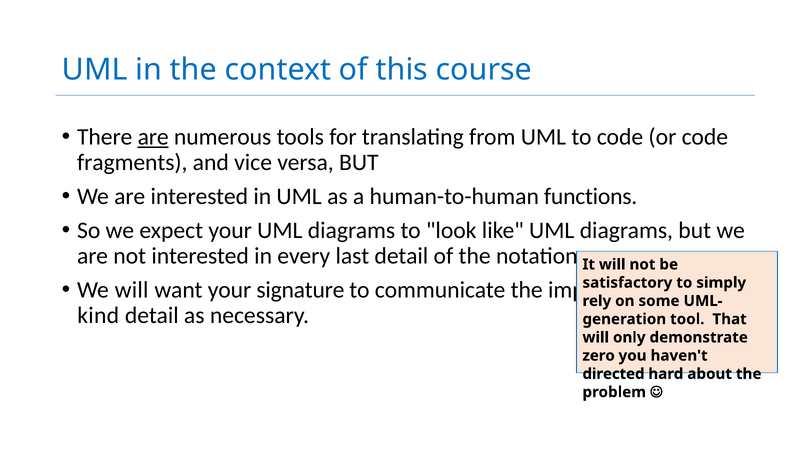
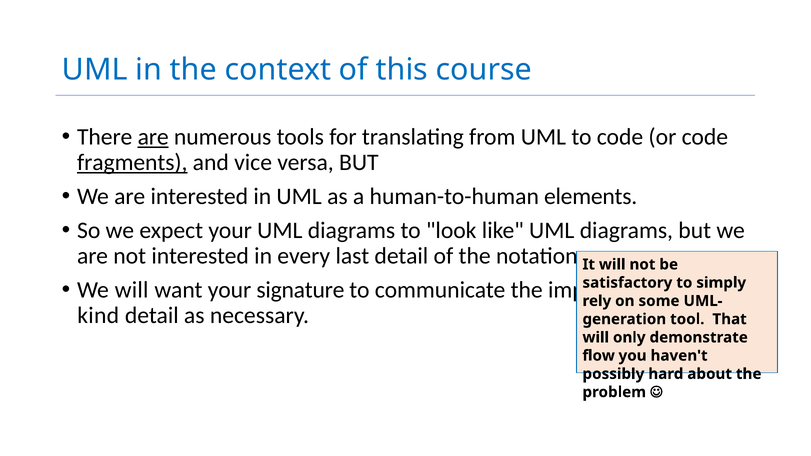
fragments underline: none -> present
functions: functions -> elements
zero: zero -> flow
directed: directed -> possibly
